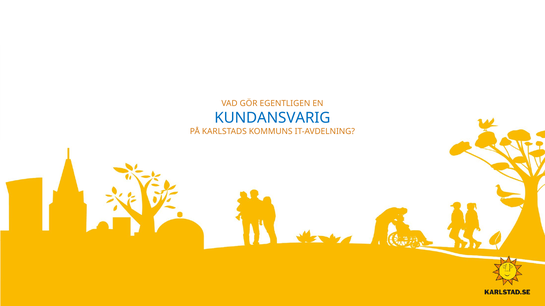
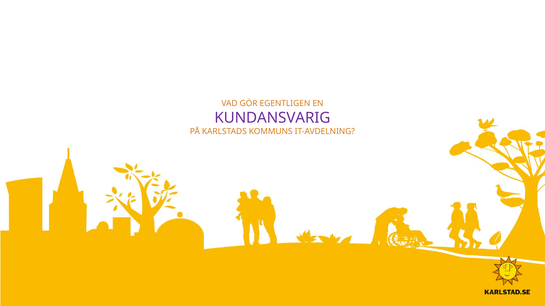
KUNDANSVARIG colour: blue -> purple
